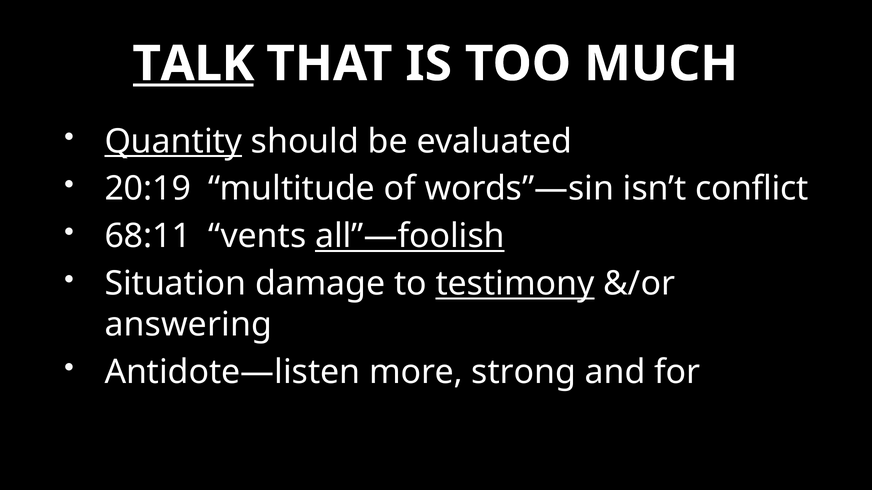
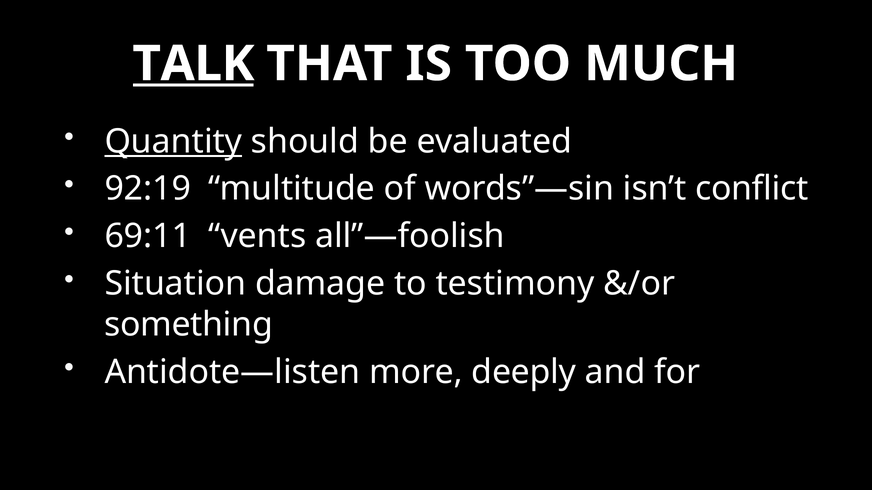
20:19: 20:19 -> 92:19
68:11: 68:11 -> 69:11
all”—foolish underline: present -> none
testimony underline: present -> none
answering: answering -> something
strong: strong -> deeply
